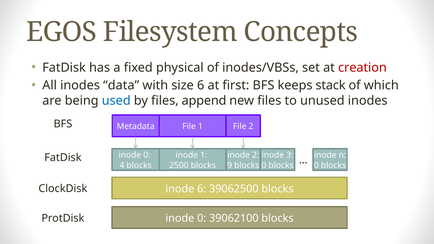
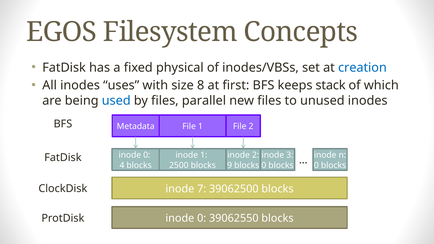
creation colour: red -> blue
data: data -> uses
size 6: 6 -> 8
append: append -> parallel
inode 6: 6 -> 7
39062100: 39062100 -> 39062550
